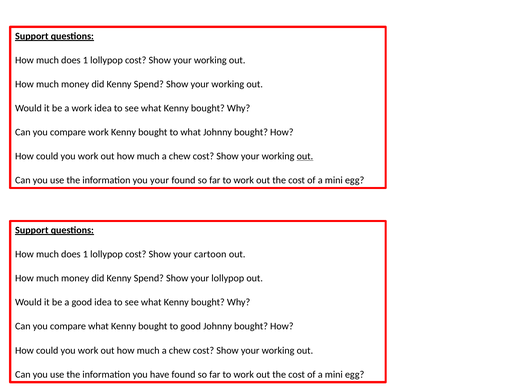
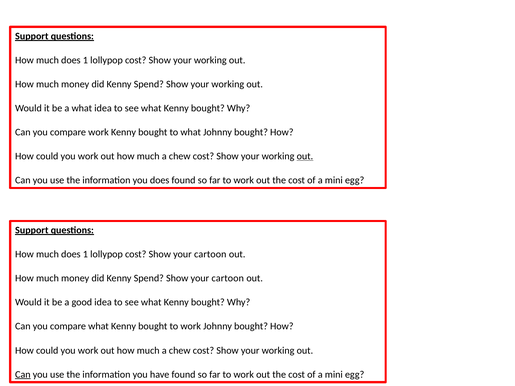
a work: work -> what
you your: your -> does
Spend Show your lollypop: lollypop -> cartoon
bought to good: good -> work
Can at (23, 375) underline: none -> present
